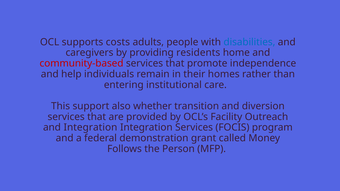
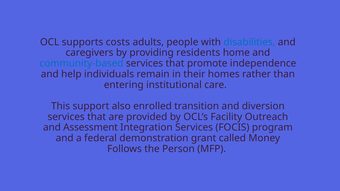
community‑based colour: red -> blue
whether: whether -> enrolled
and Integration: Integration -> Assessment
